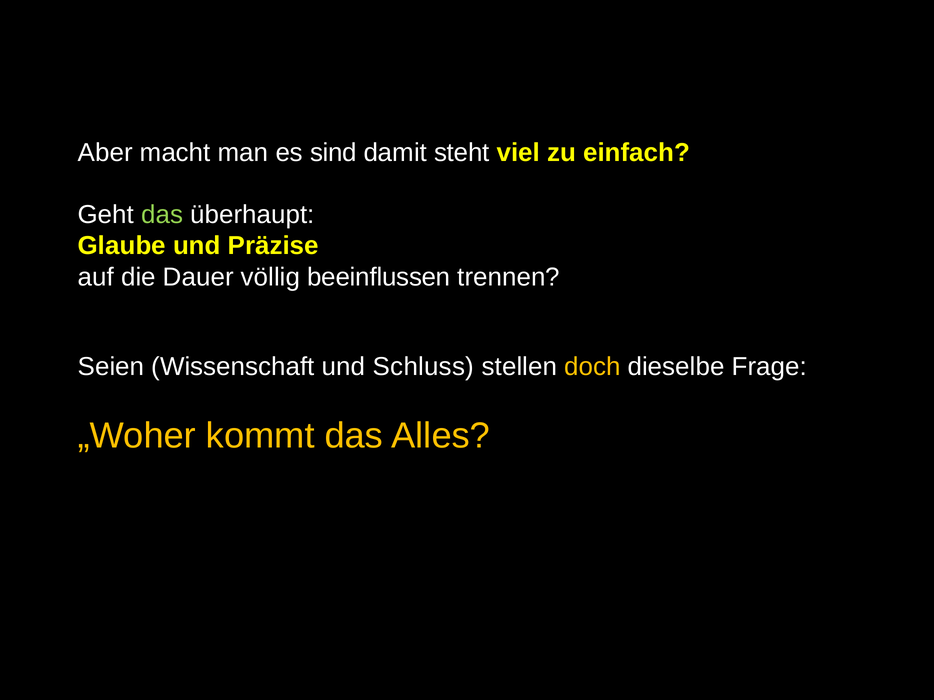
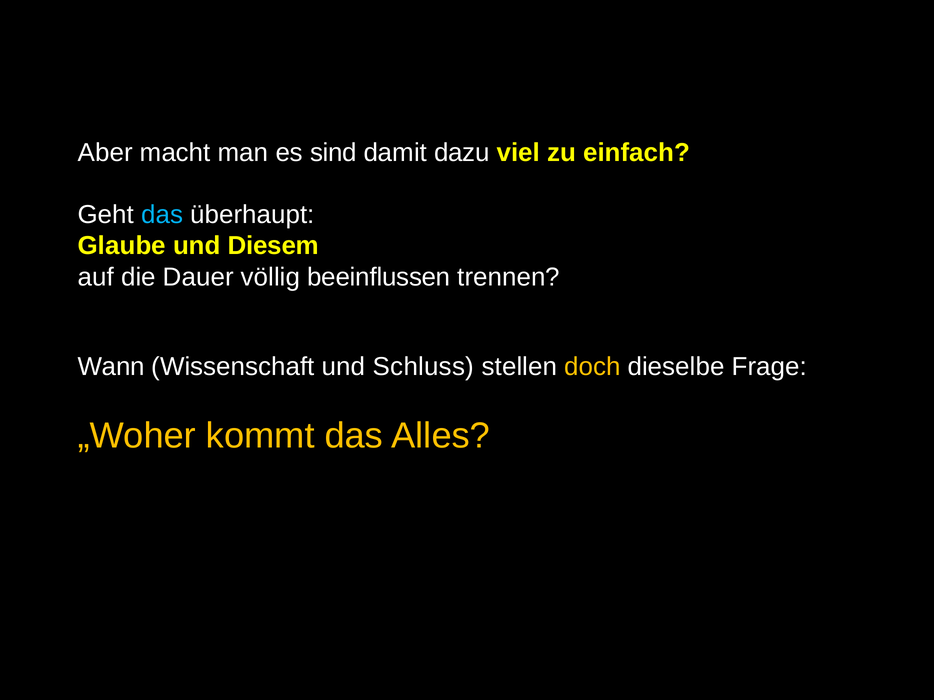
steht: steht -> dazu
das at (162, 215) colour: light green -> light blue
Präzise: Präzise -> Diesem
Seien: Seien -> Wann
